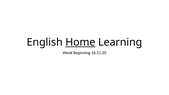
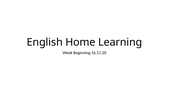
Home underline: present -> none
